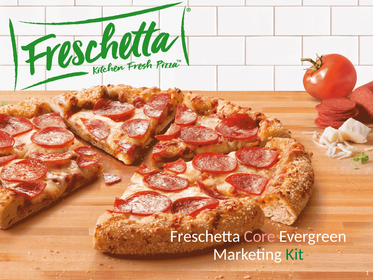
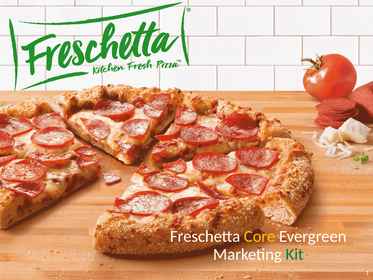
Core colour: pink -> yellow
